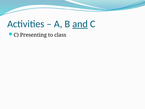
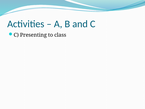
and underline: present -> none
